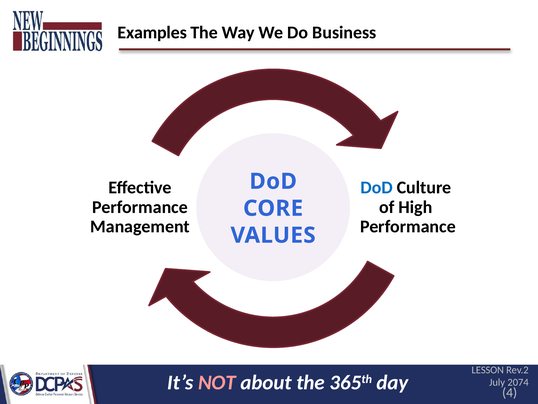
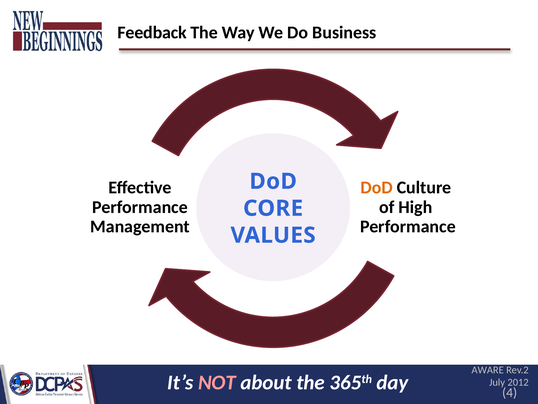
Examples: Examples -> Feedback
DoD at (377, 188) colour: blue -> orange
LESSON: LESSON -> AWARE
2074: 2074 -> 2012
